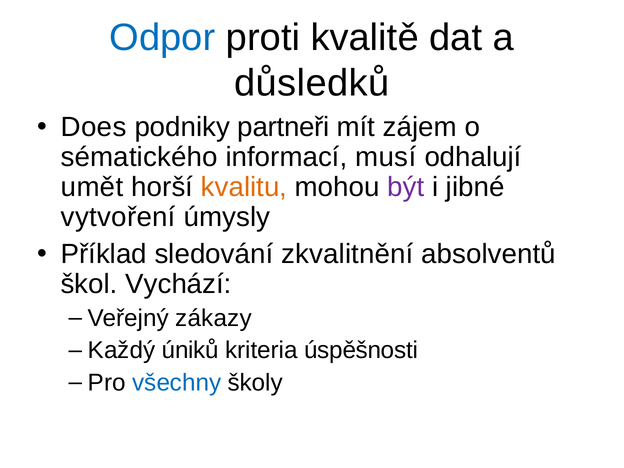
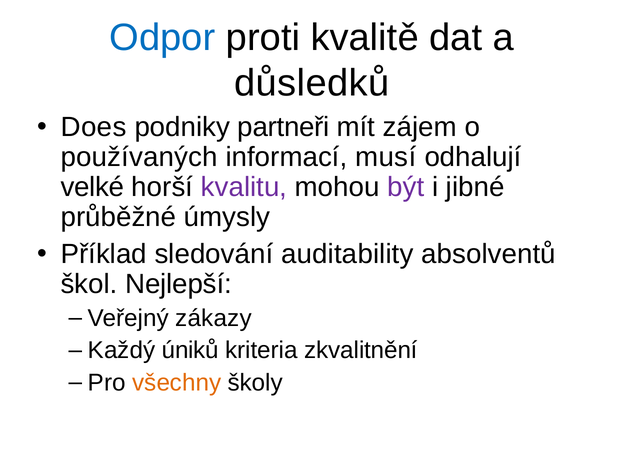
sématického: sématického -> používaných
umět: umět -> velké
kvalitu colour: orange -> purple
vytvoření: vytvoření -> průběžné
zkvalitnění: zkvalitnění -> auditability
Vychází: Vychází -> Nejlepší
úspěšnosti: úspěšnosti -> zkvalitnění
všechny colour: blue -> orange
